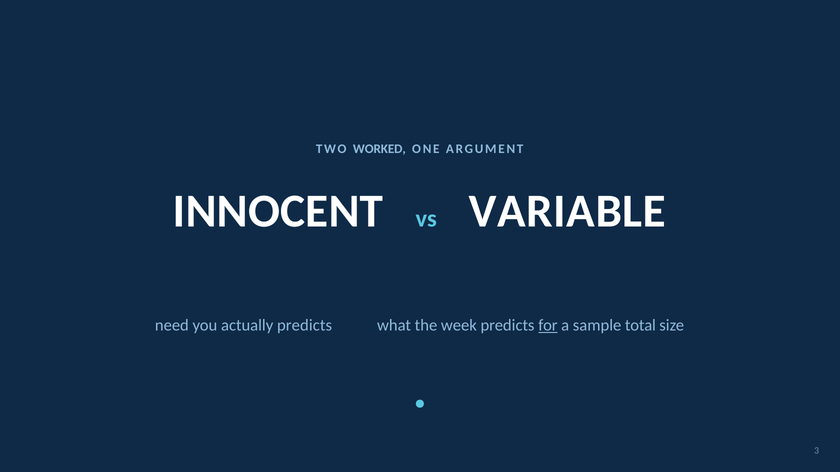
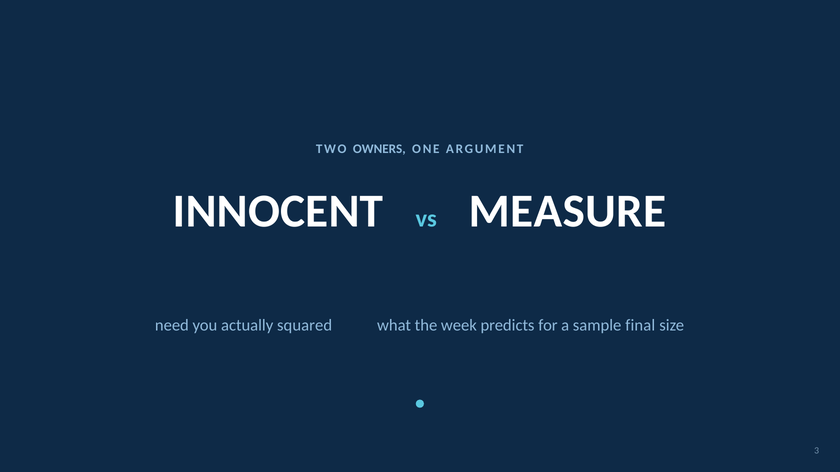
WORKED: WORKED -> OWNERS
VARIABLE: VARIABLE -> MEASURE
actually predicts: predicts -> squared
for underline: present -> none
total: total -> final
